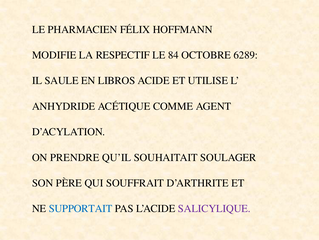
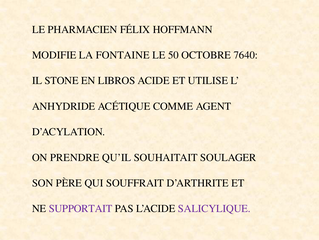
RESPECTIF: RESPECTIF -> FONTAINE
84: 84 -> 50
6289: 6289 -> 7640
SAULE: SAULE -> STONE
SUPPORTAIT colour: blue -> purple
